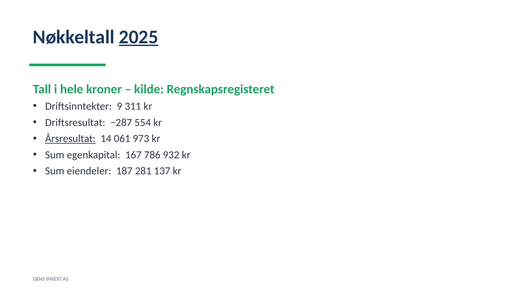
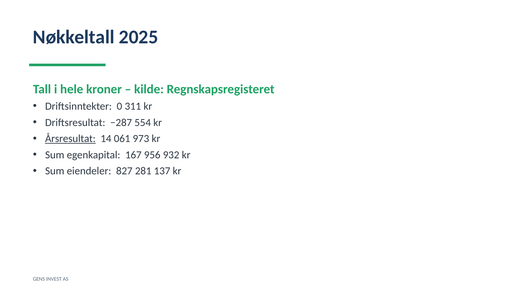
2025 underline: present -> none
9: 9 -> 0
786: 786 -> 956
187: 187 -> 827
